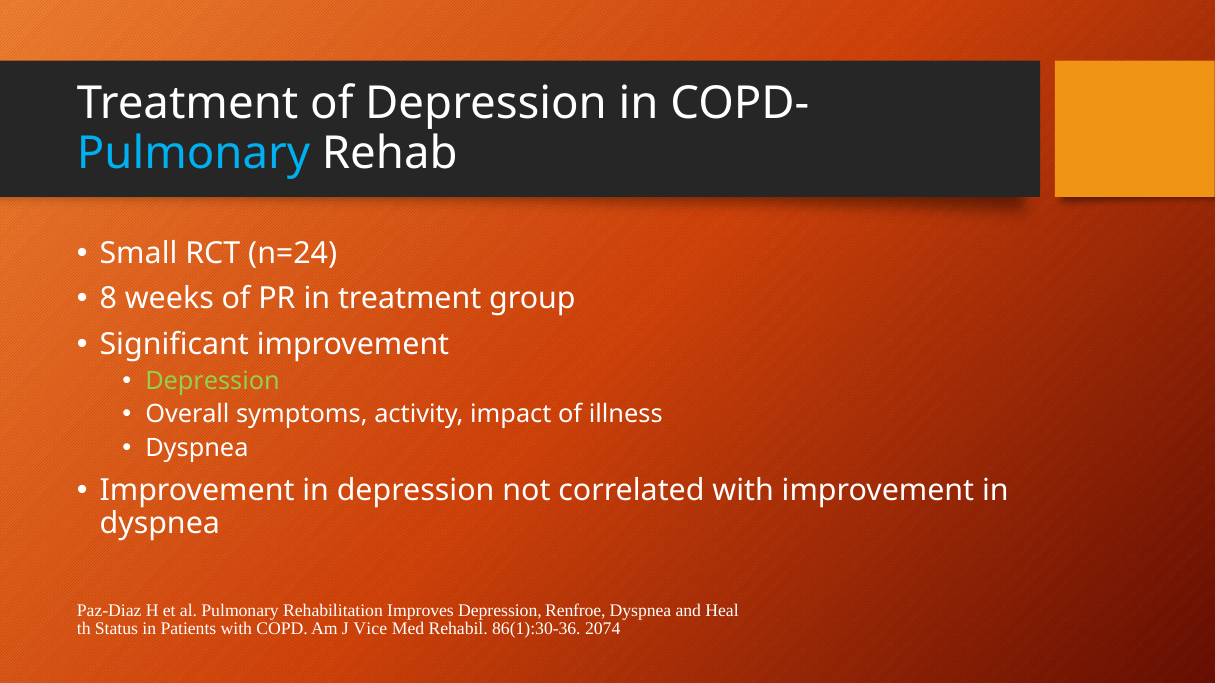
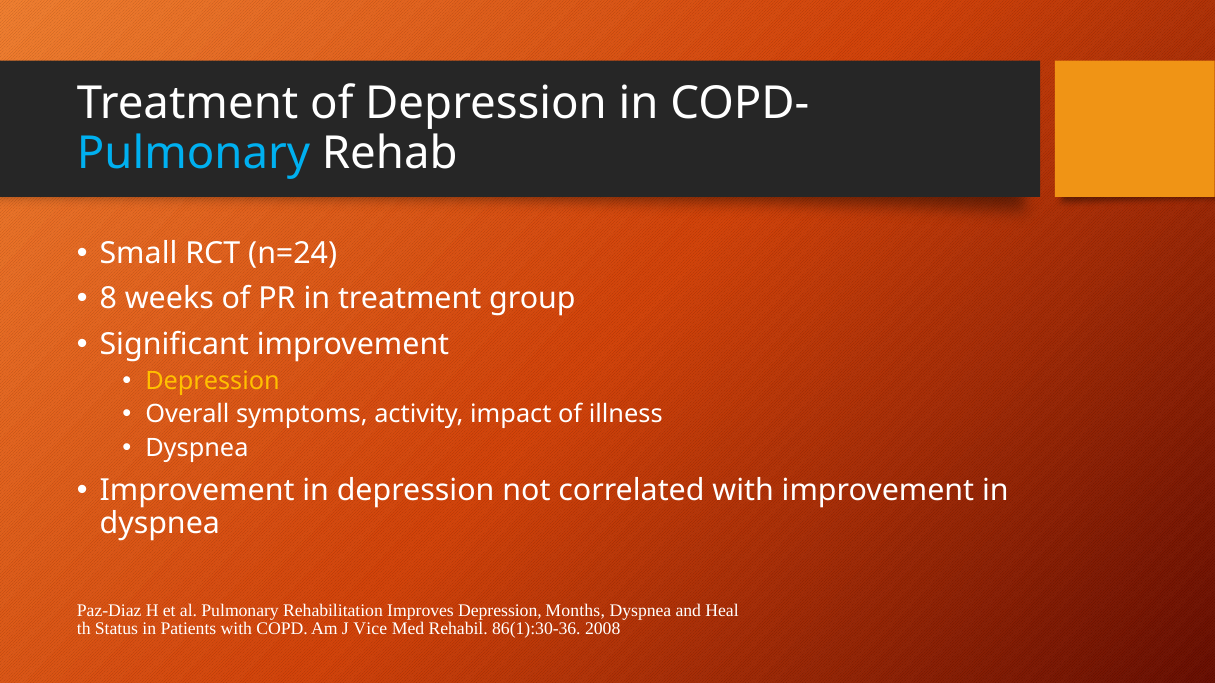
Depression at (212, 381) colour: light green -> yellow
Renfroe: Renfroe -> Months
2074: 2074 -> 2008
